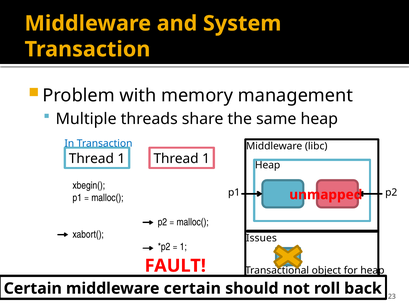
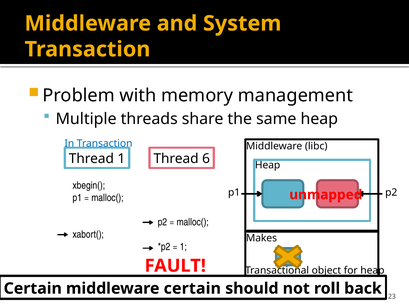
1 Thread 1: 1 -> 6
Issues: Issues -> Makes
